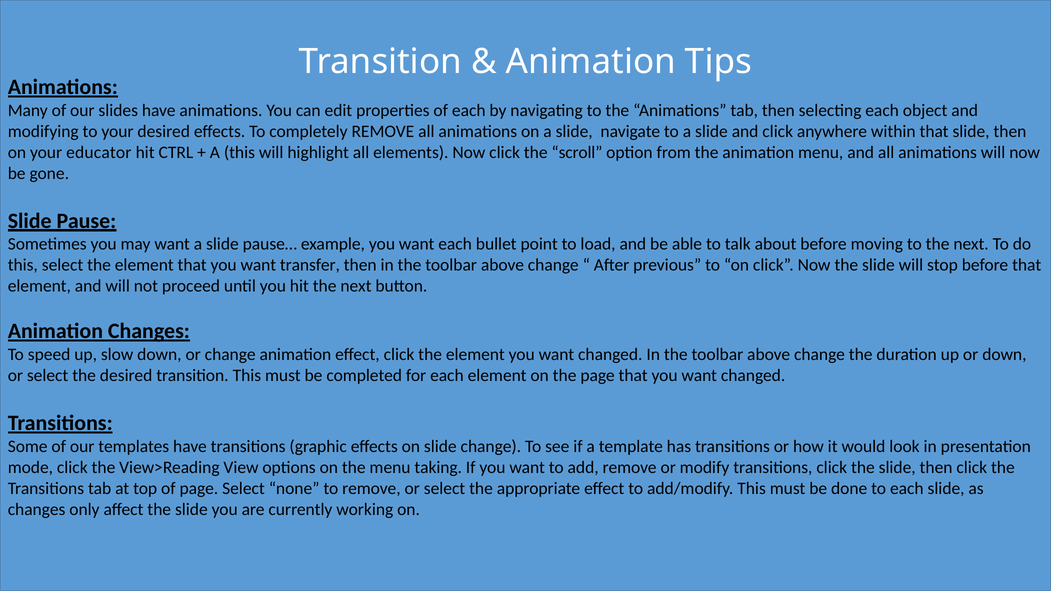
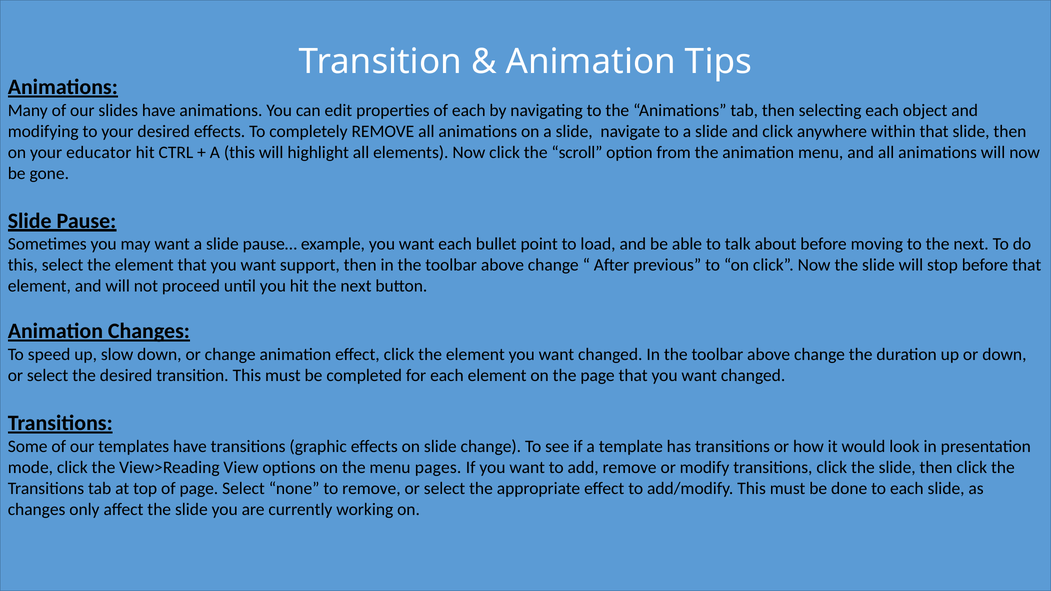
transfer: transfer -> support
taking: taking -> pages
